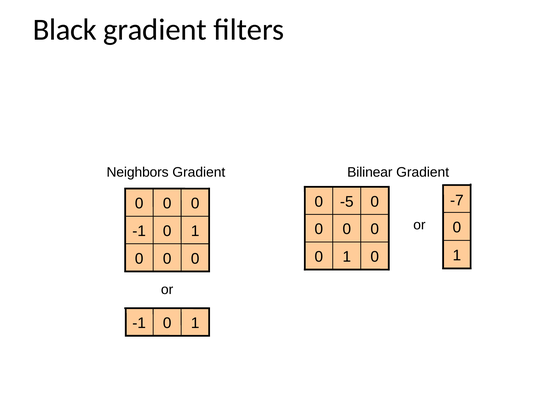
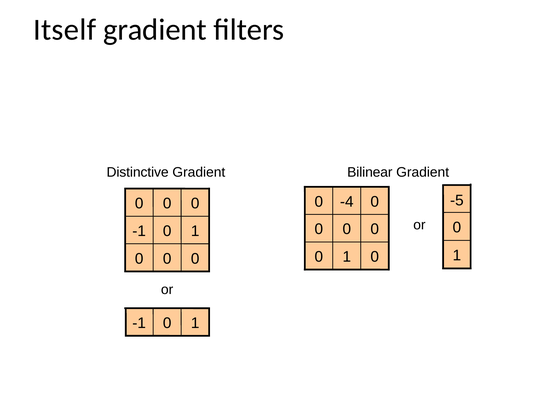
Black: Black -> Itself
Neighbors: Neighbors -> Distinctive
-7: -7 -> -5
-5: -5 -> -4
